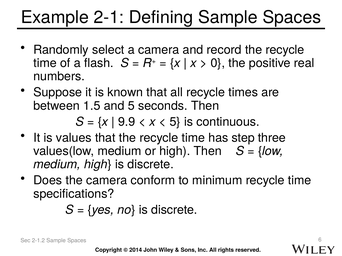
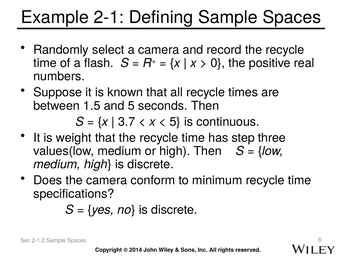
9.9: 9.9 -> 3.7
values: values -> weight
